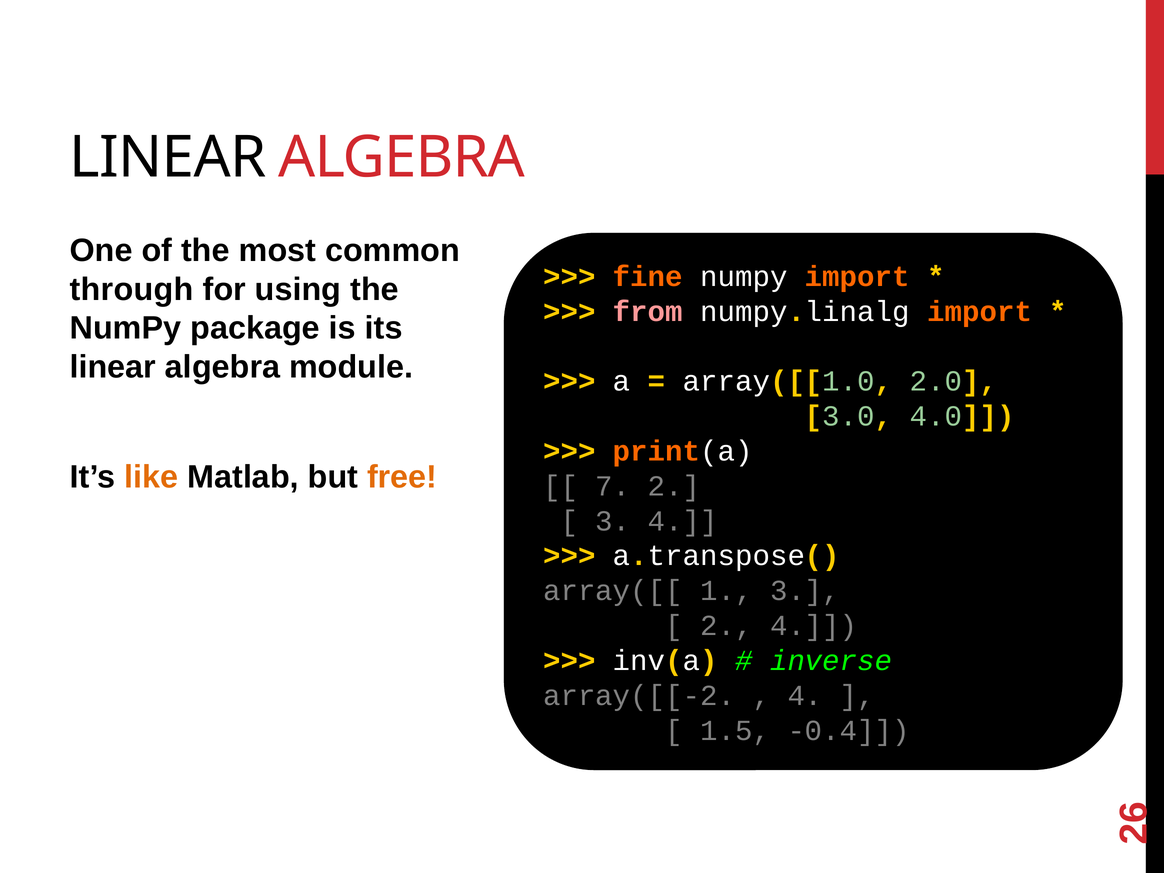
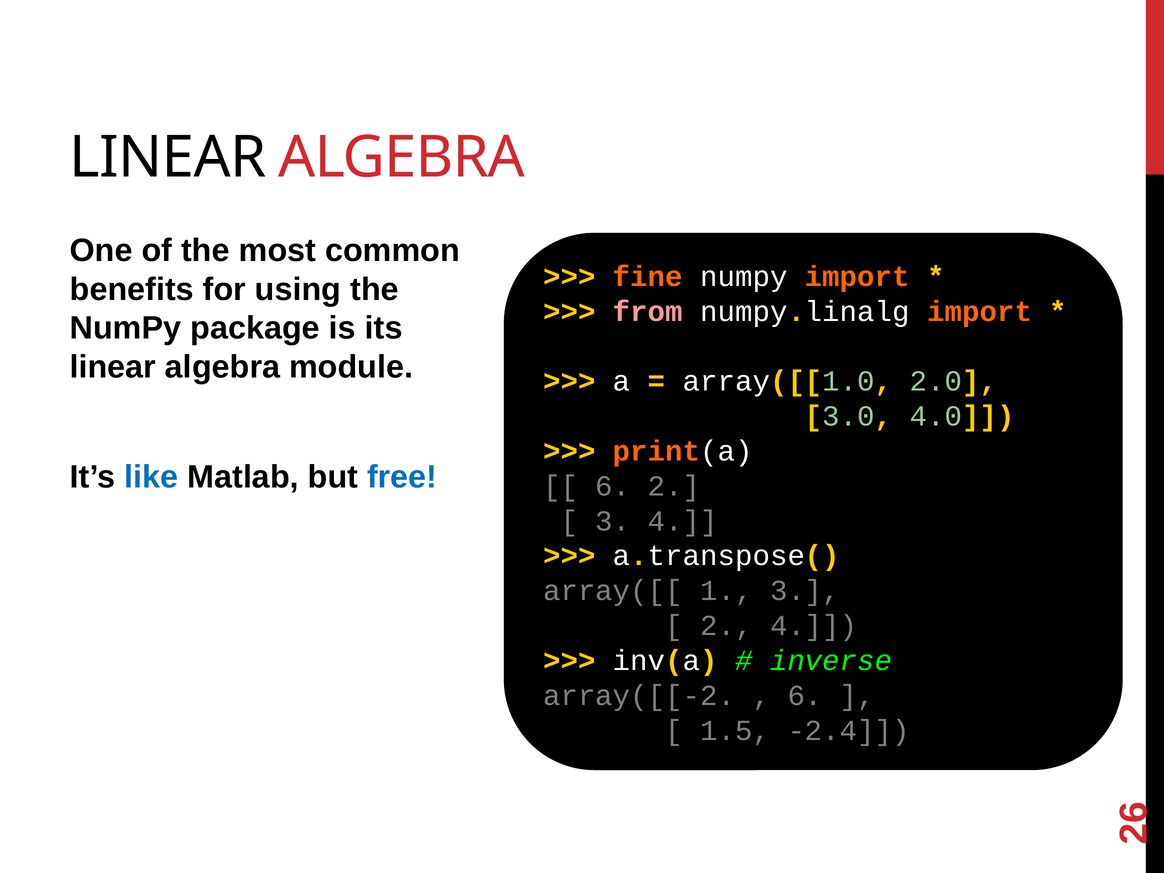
through: through -> benefits
like colour: orange -> blue
free colour: orange -> blue
7 at (613, 486): 7 -> 6
4 at (805, 696): 4 -> 6
-0.4: -0.4 -> -2.4
